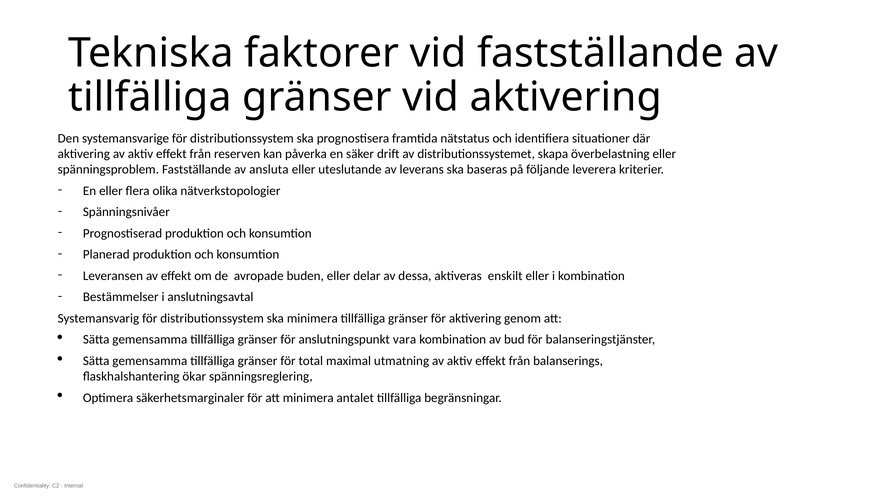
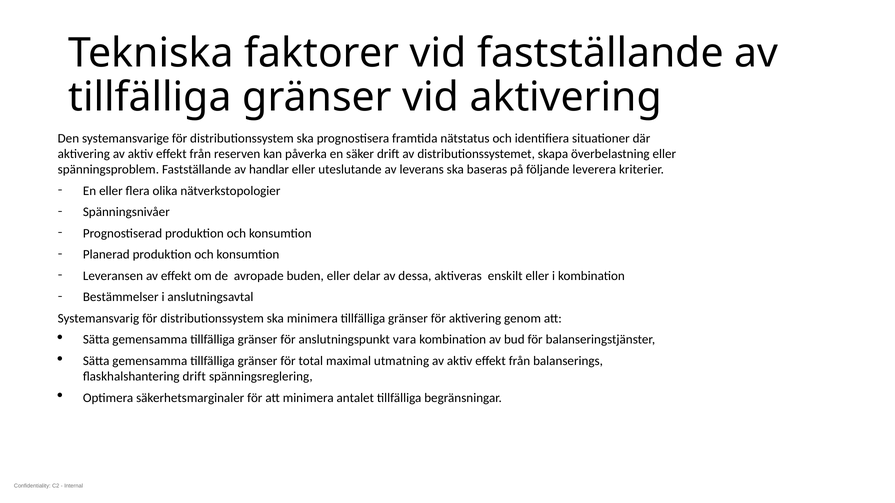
ansluta: ansluta -> handlar
flaskhalshantering ökar: ökar -> drift
